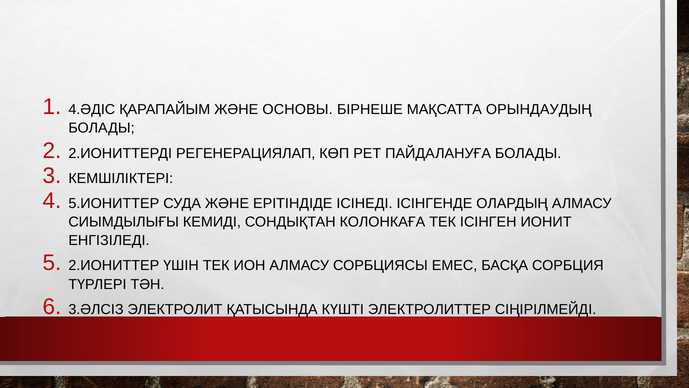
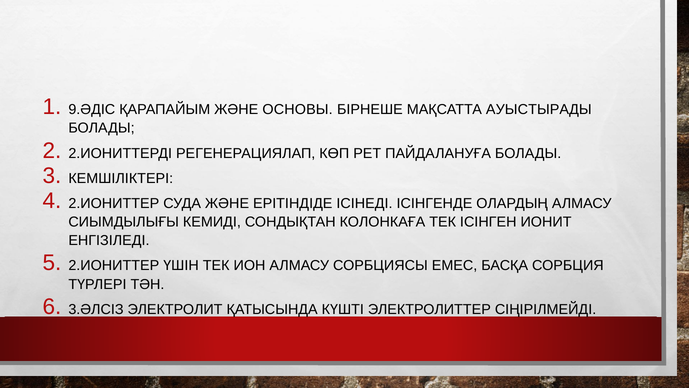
4.ӘДІС: 4.ӘДІС -> 9.ӘДІС
ОРЫНДАУДЫҢ: ОРЫНДАУДЫҢ -> АУЫСТЫРАДЫ
5.ИОНИТТЕР at (114, 203): 5.ИОНИТТЕР -> 2.ИОНИТТЕР
